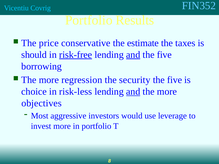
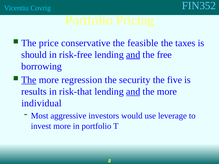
Results: Results -> Pricing
estimate: estimate -> feasible
risk-free underline: present -> none
five at (164, 55): five -> free
The at (29, 80) underline: none -> present
choice: choice -> results
risk-less: risk-less -> risk-that
objectives: objectives -> individual
